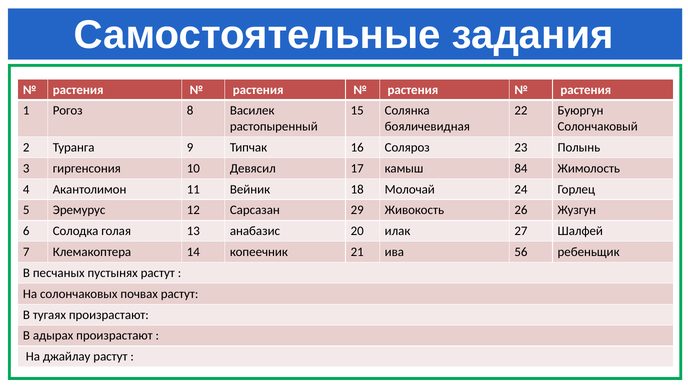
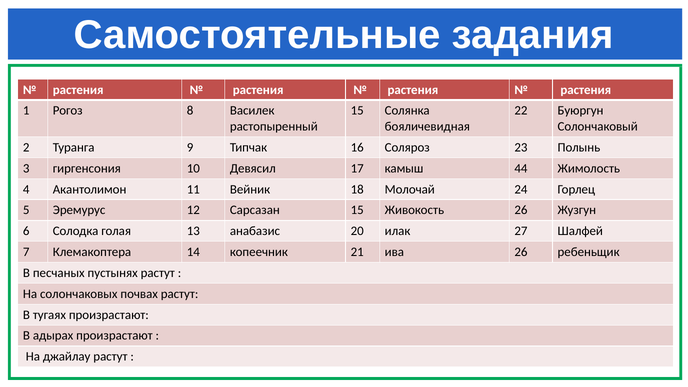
84: 84 -> 44
Сарсазан 29: 29 -> 15
ива 56: 56 -> 26
